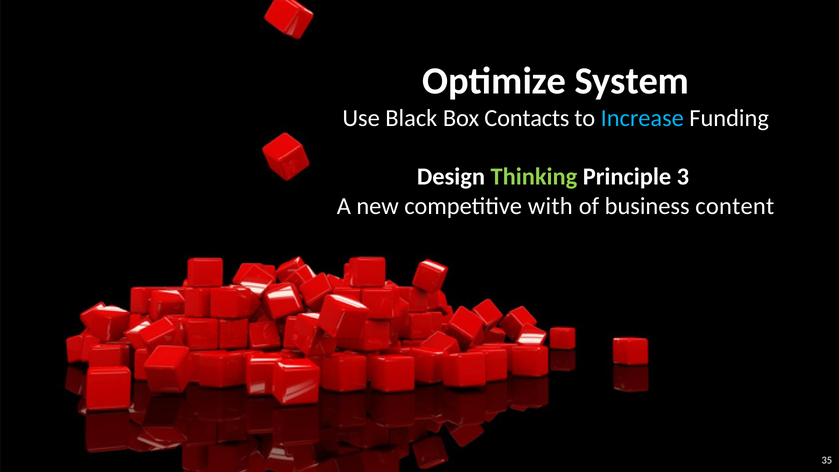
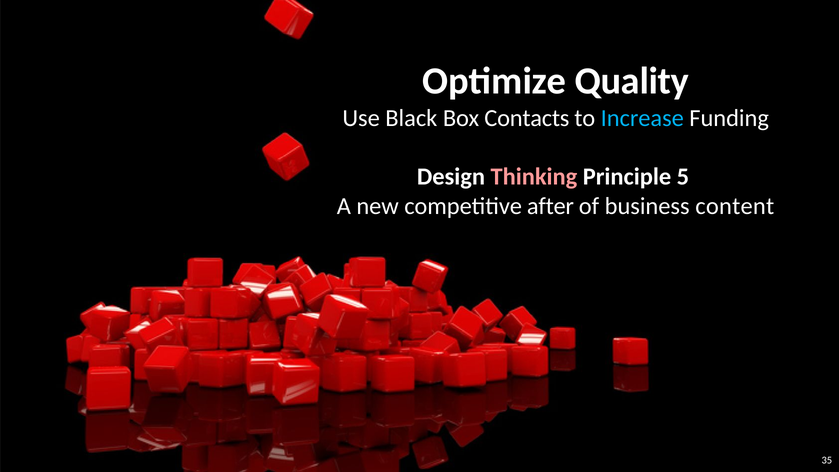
System: System -> Quality
Thinking colour: light green -> pink
3: 3 -> 5
with: with -> after
